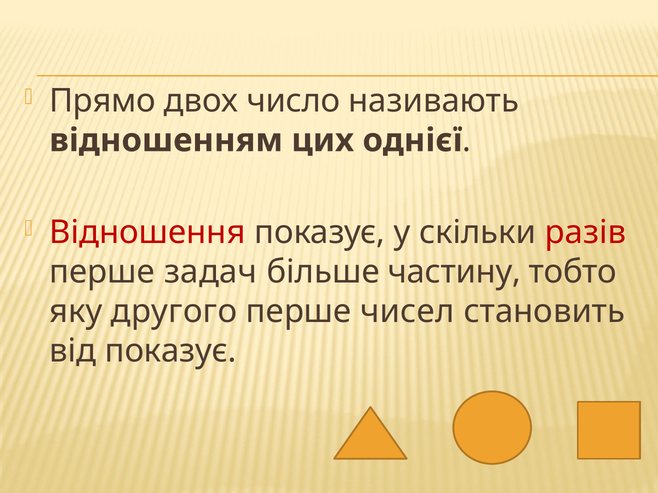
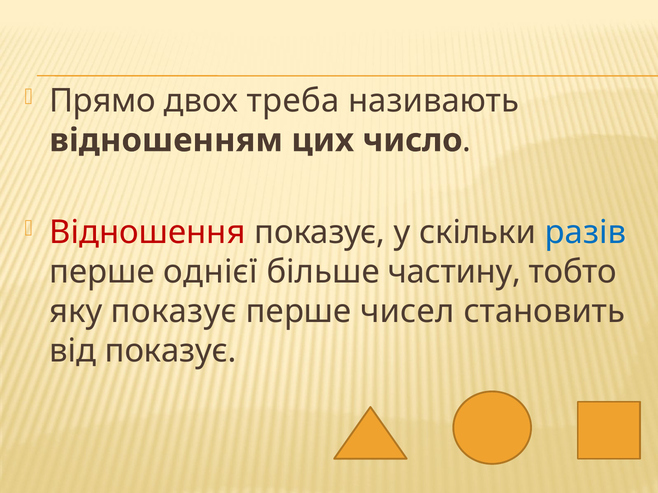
число: число -> треба
однієї: однієї -> число
разів colour: red -> blue
задач: задач -> однієї
яку другого: другого -> показує
